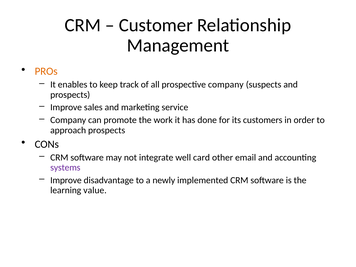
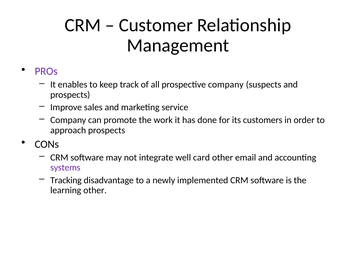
PROs colour: orange -> purple
Improve at (66, 180): Improve -> Tracking
learning value: value -> other
